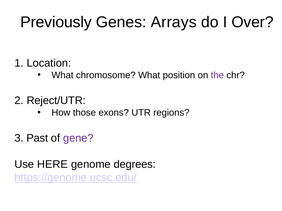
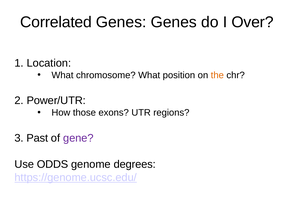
Previously: Previously -> Correlated
Genes Arrays: Arrays -> Genes
the colour: purple -> orange
Reject/UTR: Reject/UTR -> Power/UTR
HERE: HERE -> ODDS
